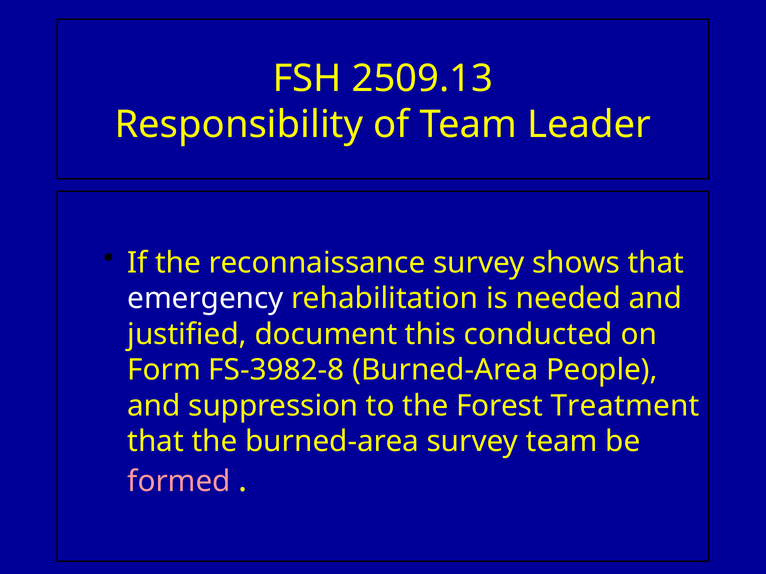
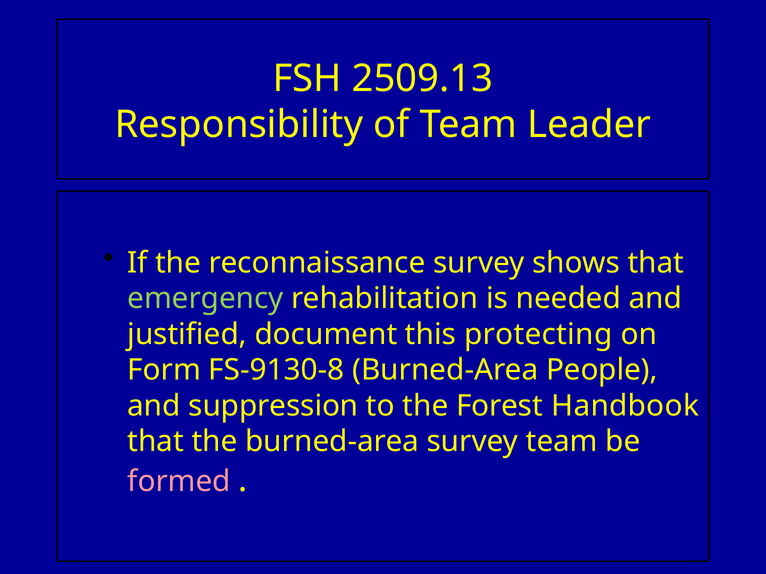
emergency colour: white -> light green
conducted: conducted -> protecting
FS-3982-8: FS-3982-8 -> FS-9130-8
Treatment: Treatment -> Handbook
